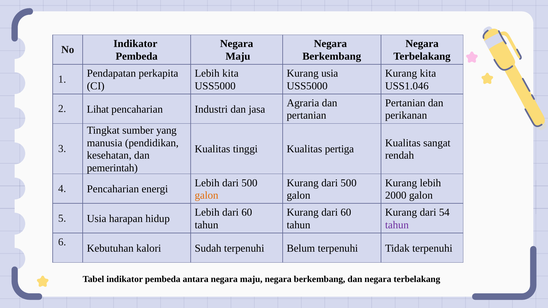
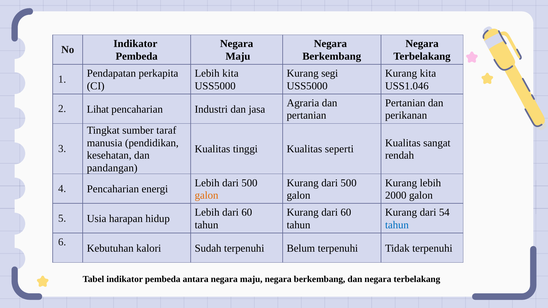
Kurang usia: usia -> segi
yang: yang -> taraf
pertiga: pertiga -> seperti
pemerintah: pemerintah -> pandangan
tahun at (397, 225) colour: purple -> blue
